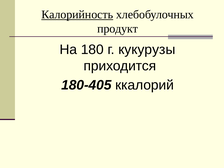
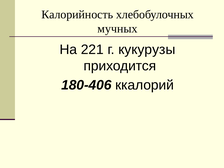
Калорийность underline: present -> none
продукт: продукт -> мучных
180: 180 -> 221
180-405: 180-405 -> 180-406
